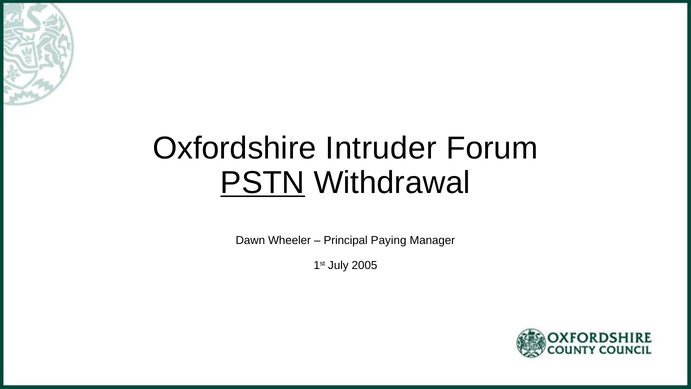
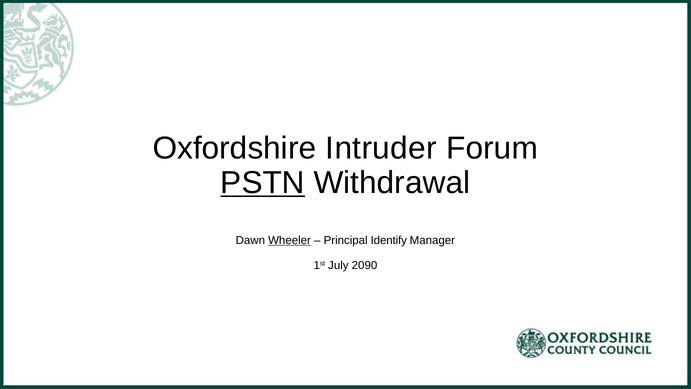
Wheeler underline: none -> present
Paying: Paying -> Identify
2005: 2005 -> 2090
